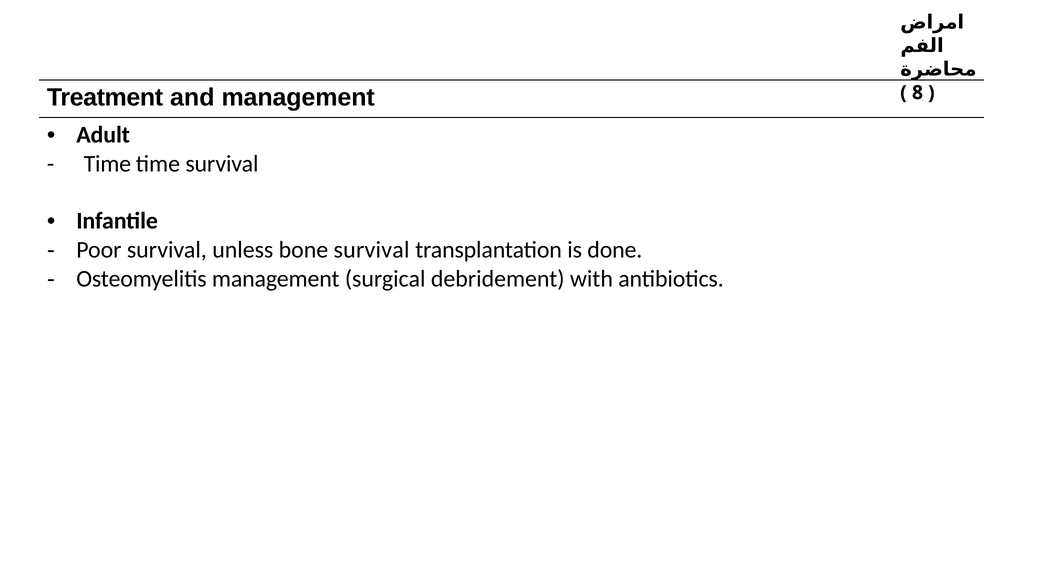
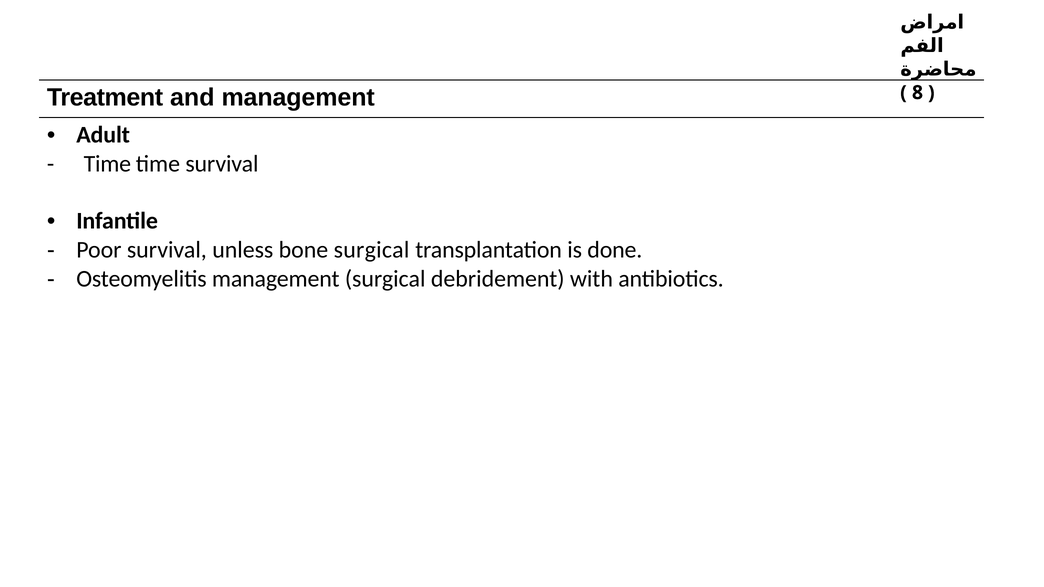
bone survival: survival -> surgical
